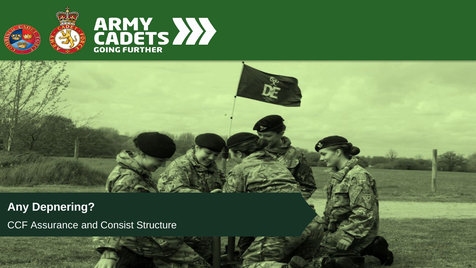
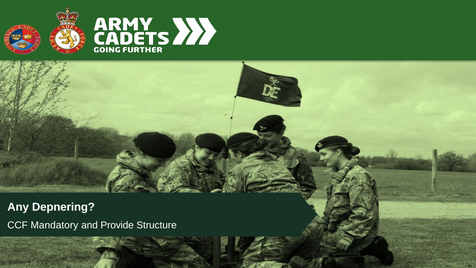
Assurance: Assurance -> Mandatory
Consist: Consist -> Provide
